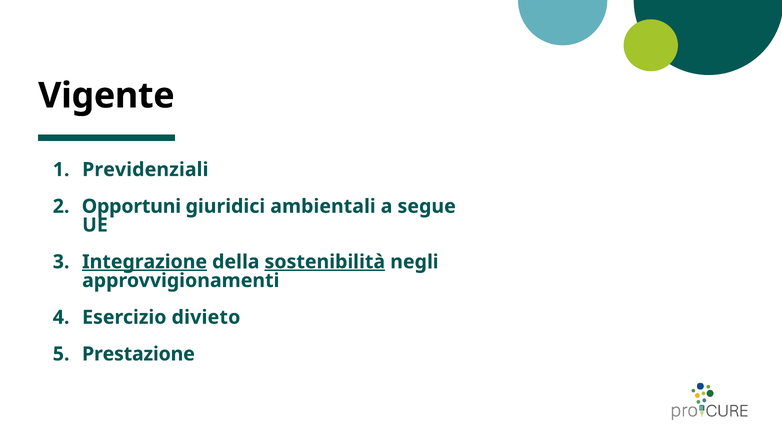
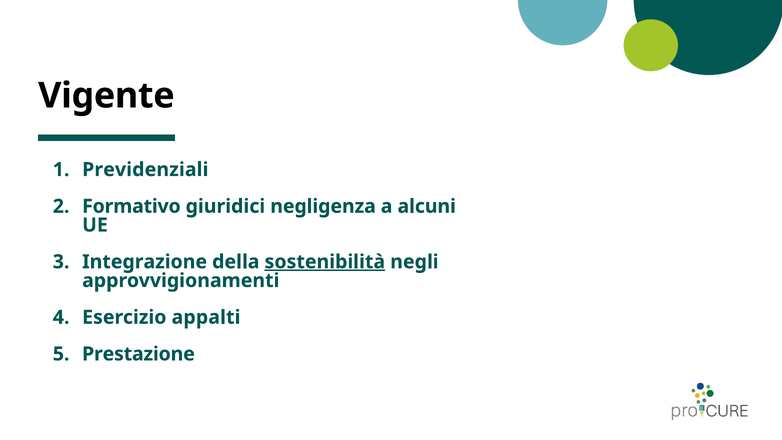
Opportuni: Opportuni -> Formativo
ambientali: ambientali -> negligenza
segue: segue -> alcuni
Integrazione underline: present -> none
divieto: divieto -> appalti
